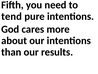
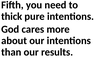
tend: tend -> thick
